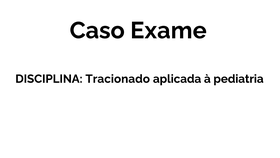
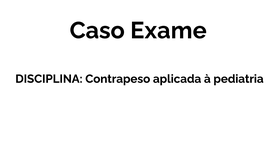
Tracionado: Tracionado -> Contrapeso
